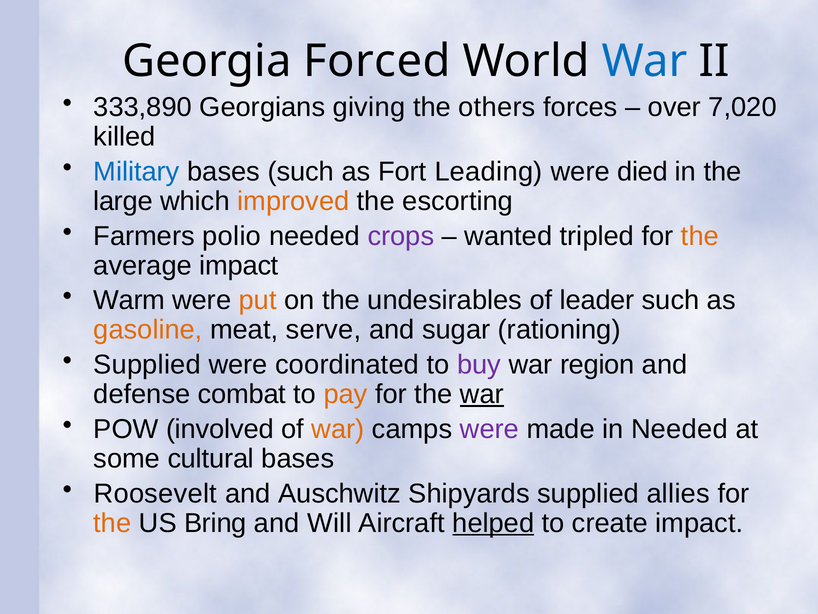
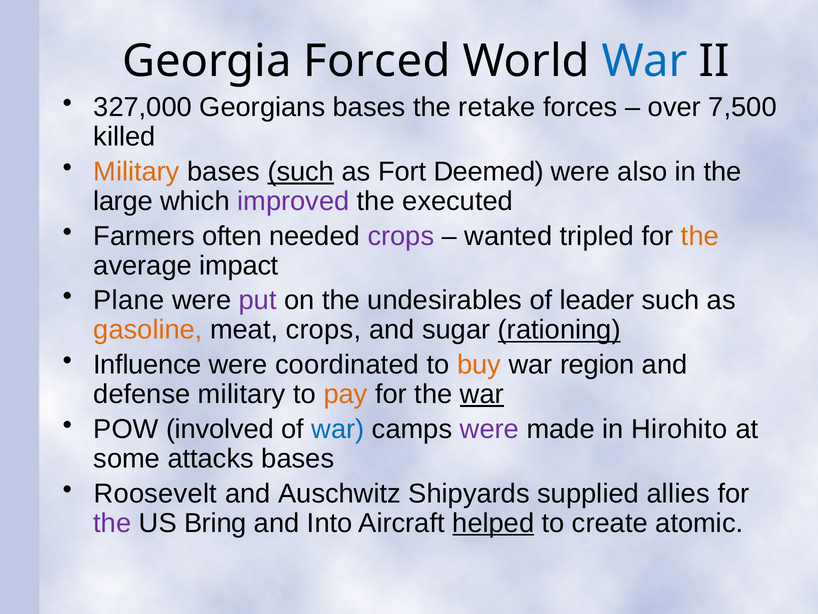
333,890: 333,890 -> 327,000
Georgians giving: giving -> bases
others: others -> retake
7,020: 7,020 -> 7,500
Military at (137, 172) colour: blue -> orange
such at (301, 172) underline: none -> present
Leading: Leading -> Deemed
died: died -> also
improved colour: orange -> purple
escorting: escorting -> executed
polio: polio -> often
Warm: Warm -> Plane
put colour: orange -> purple
meat serve: serve -> crops
rationing underline: none -> present
Supplied at (147, 365): Supplied -> Influence
buy colour: purple -> orange
defense combat: combat -> military
war at (338, 429) colour: orange -> blue
in Needed: Needed -> Hirohito
cultural: cultural -> attacks
the at (112, 523) colour: orange -> purple
Will: Will -> Into
create impact: impact -> atomic
